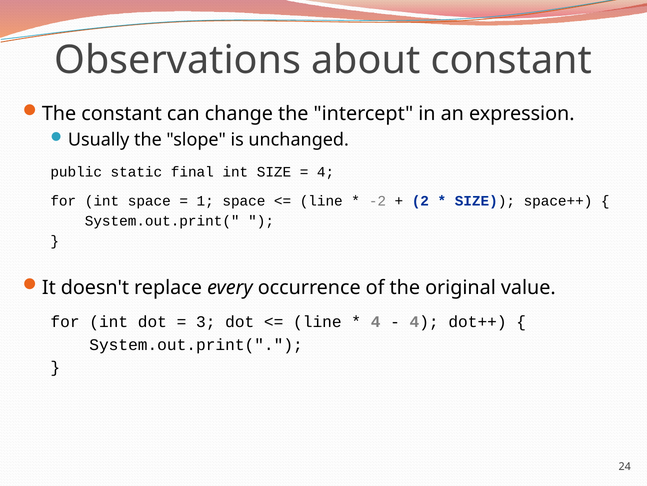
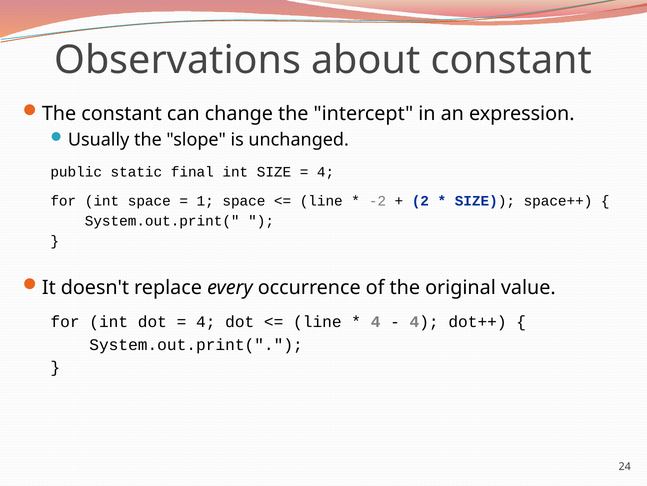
3 at (206, 322): 3 -> 4
